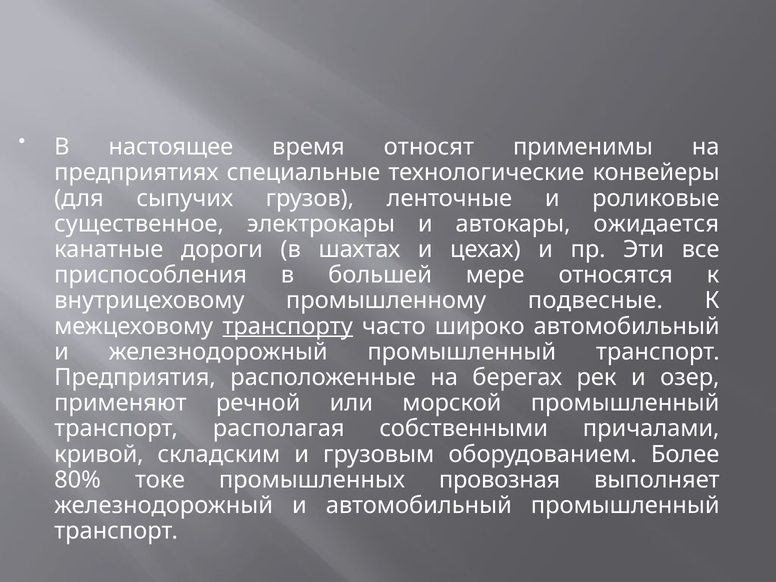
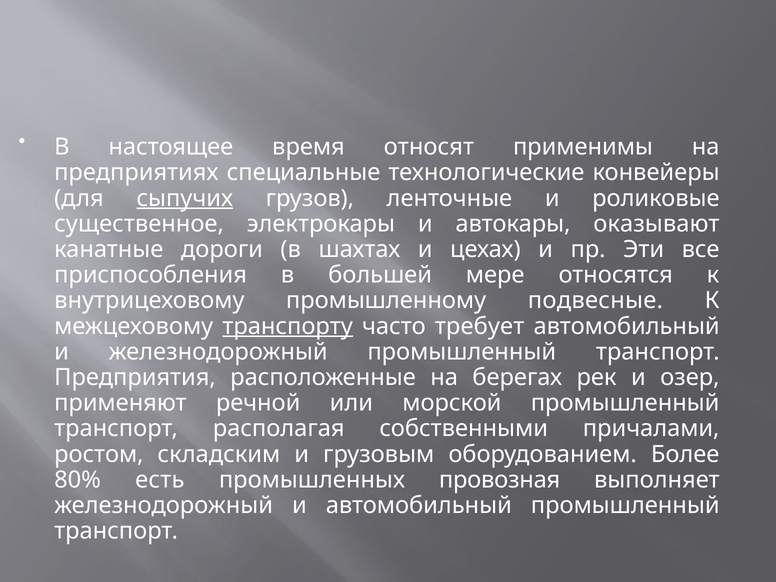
сыпучих underline: none -> present
ожидается: ожидается -> оказывают
широко: широко -> требует
кривой: кривой -> ростом
токе: токе -> есть
